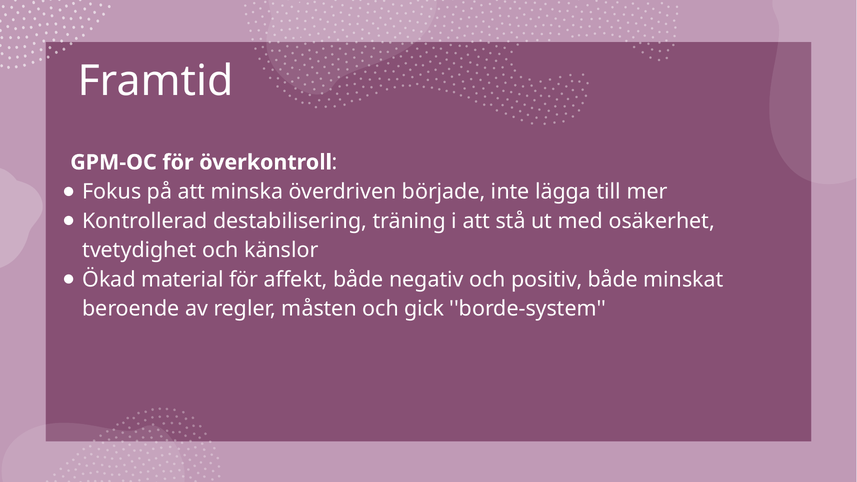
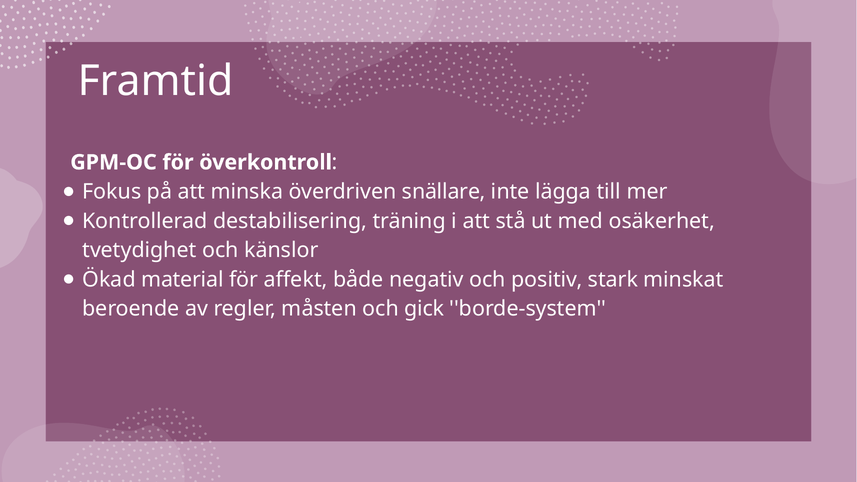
började: började -> snällare
positiv både: både -> stark
